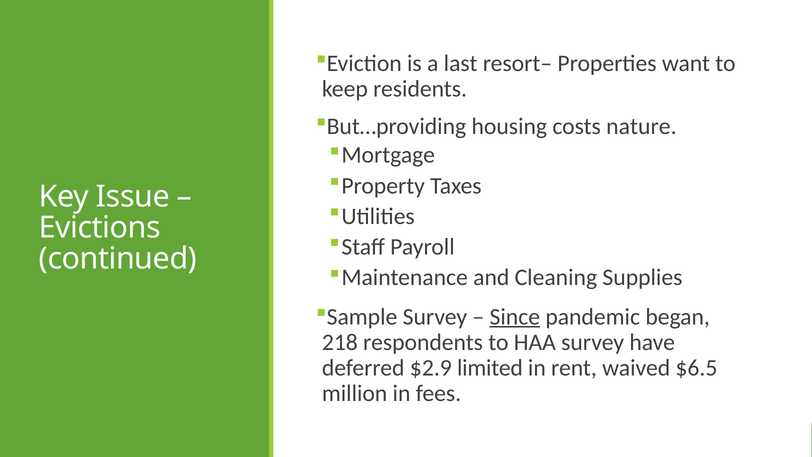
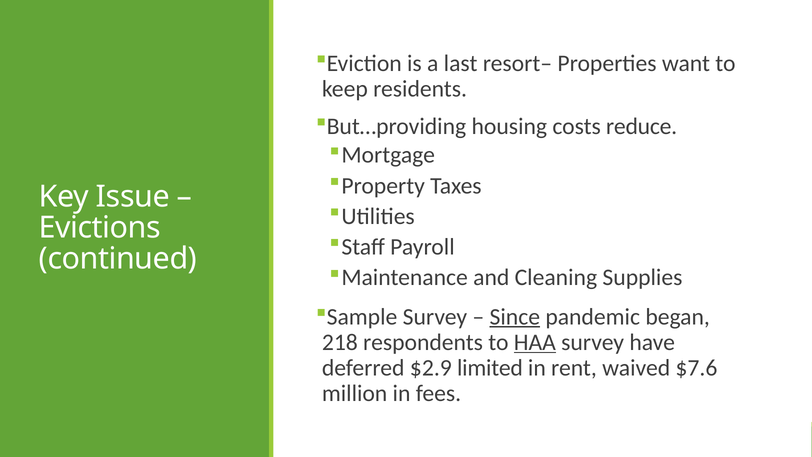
nature: nature -> reduce
HAA underline: none -> present
$6.5: $6.5 -> $7.6
